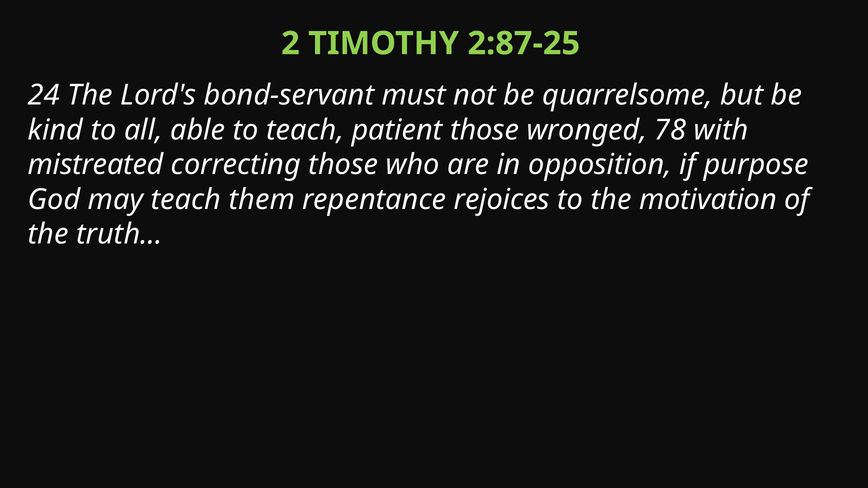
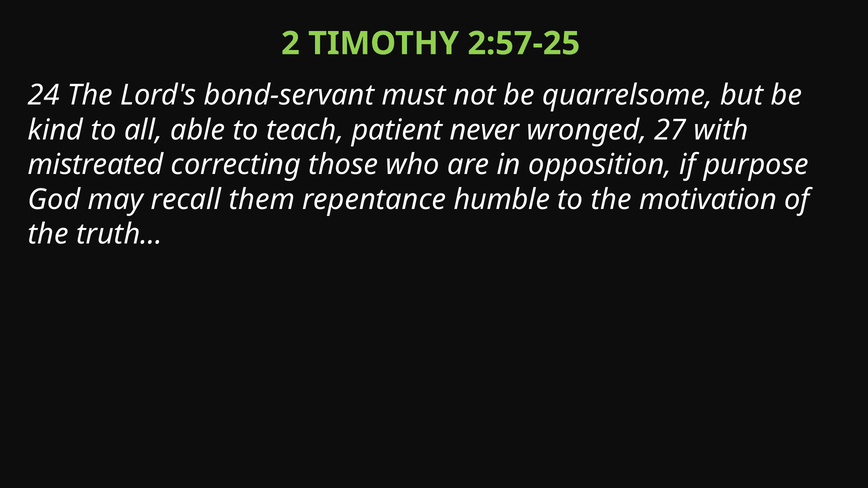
2:87-25: 2:87-25 -> 2:57-25
patient those: those -> never
78: 78 -> 27
may teach: teach -> recall
rejoices: rejoices -> humble
